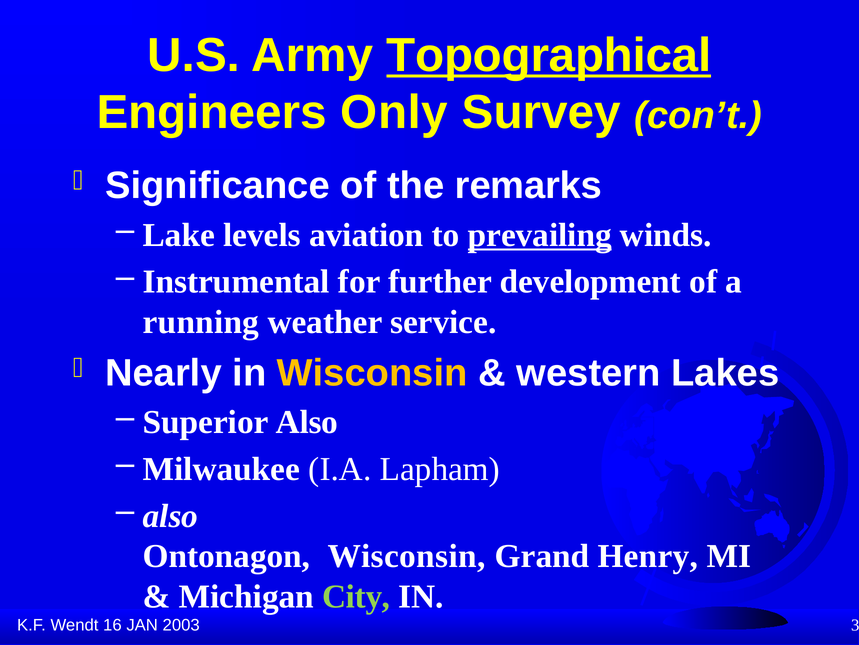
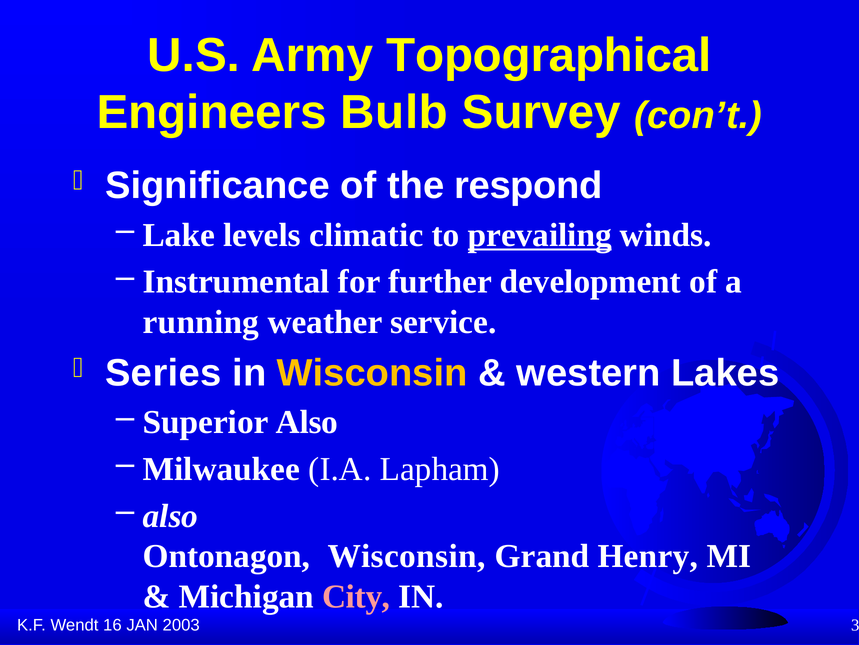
Topographical underline: present -> none
Only: Only -> Bulb
remarks: remarks -> respond
aviation: aviation -> climatic
Nearly: Nearly -> Series
City colour: light green -> pink
